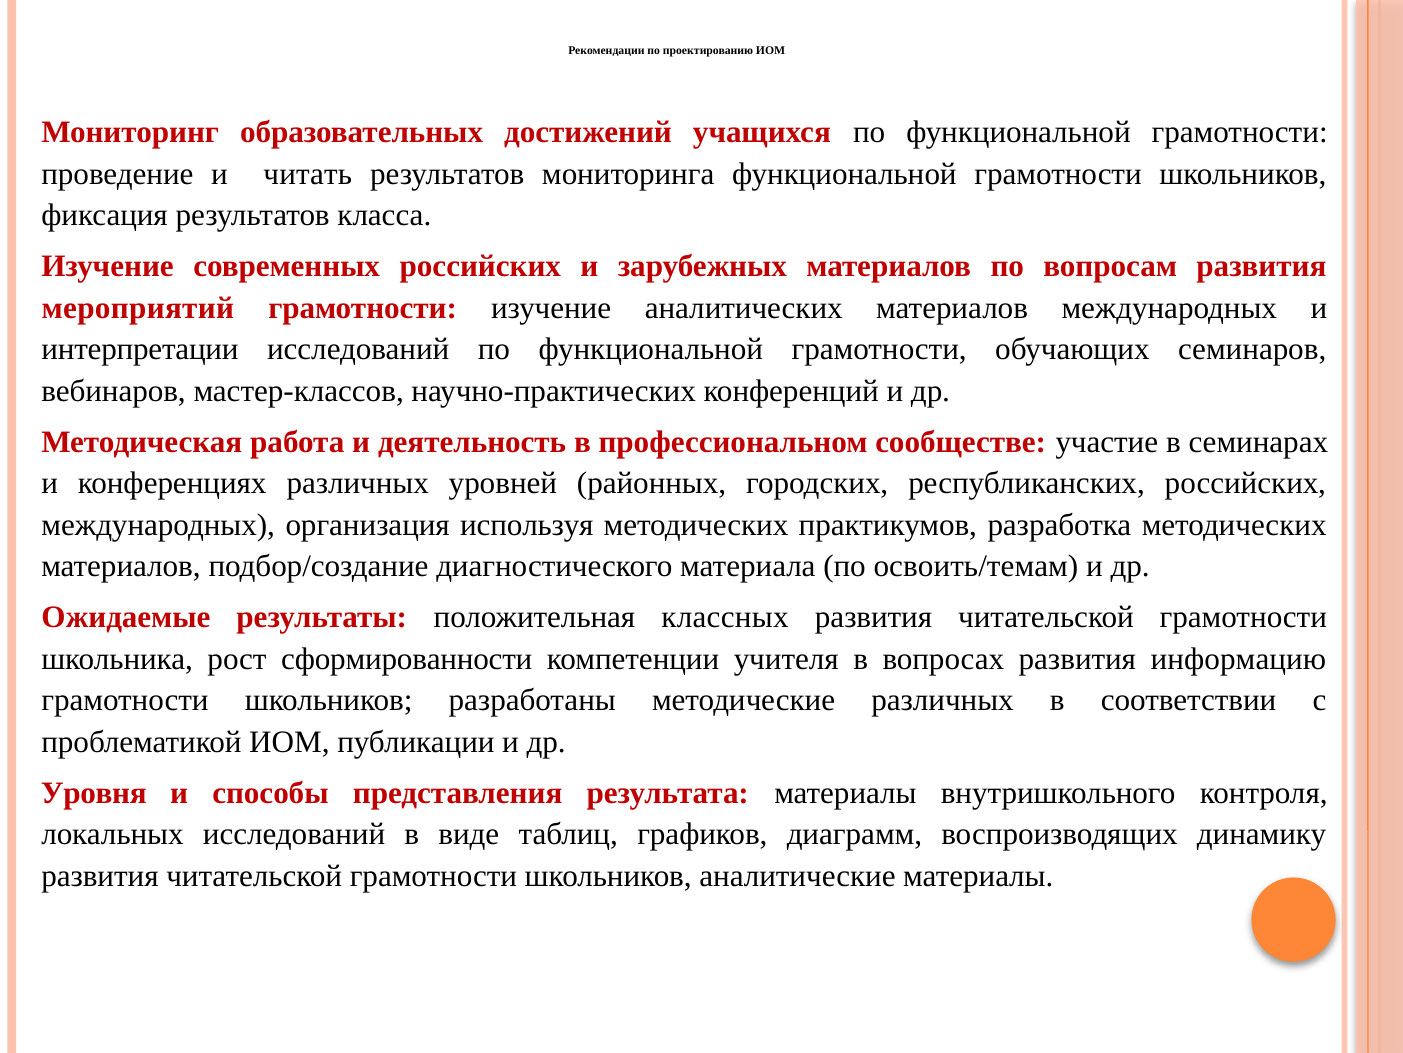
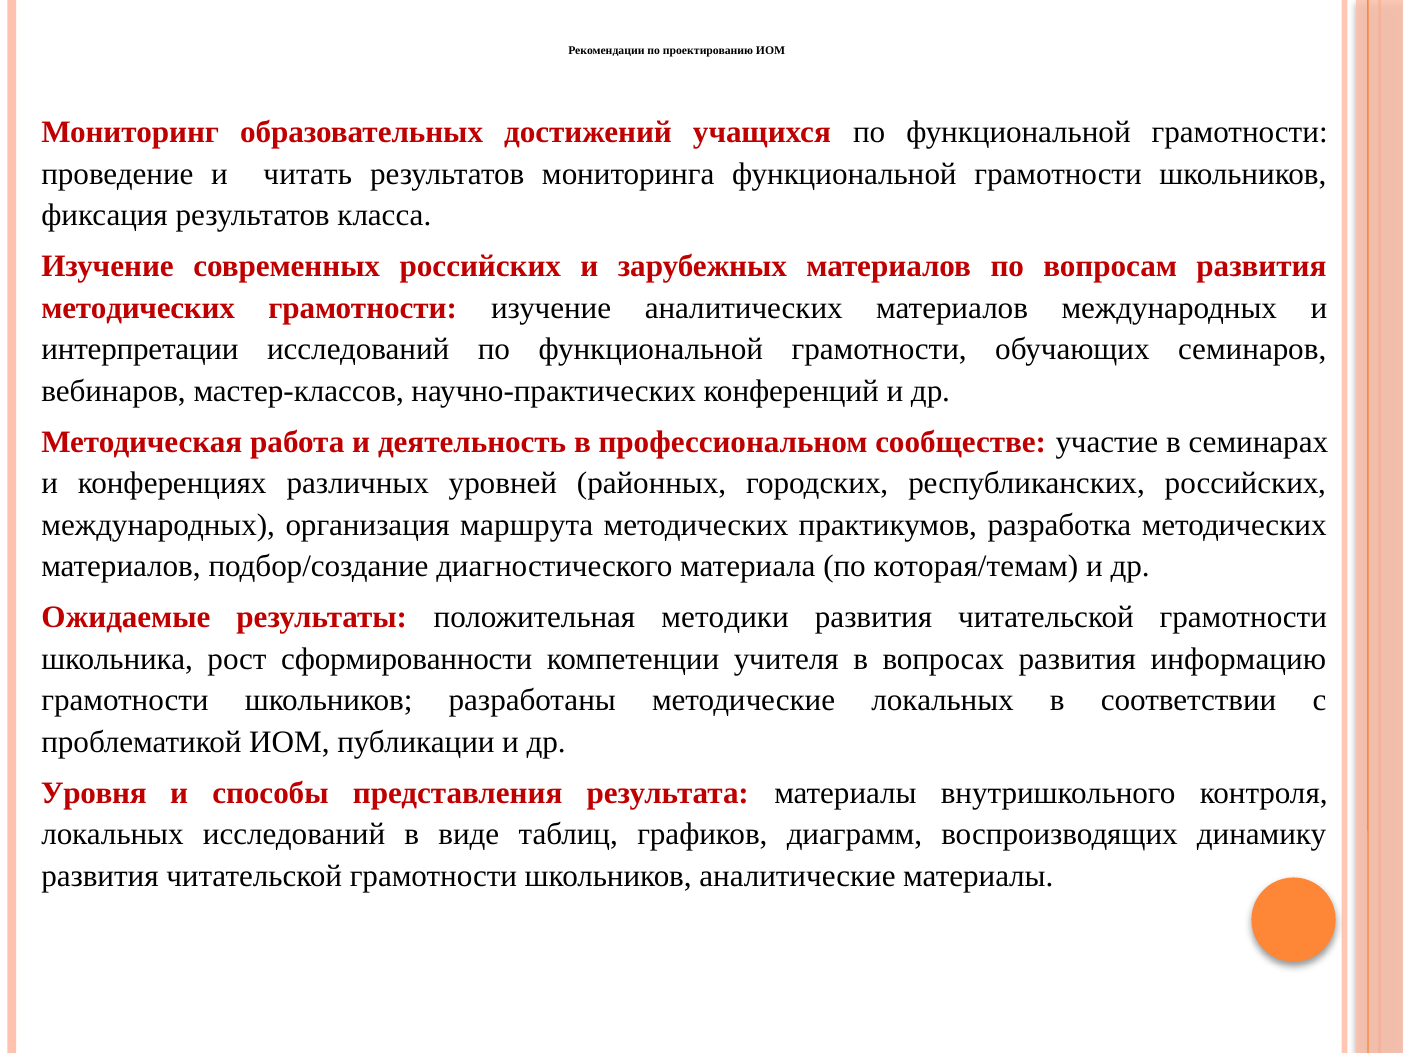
мероприятий at (138, 308): мероприятий -> методических
используя: используя -> маршрута
освоить/темам: освоить/темам -> которая/темам
классных: классных -> методики
методические различных: различных -> локальных
